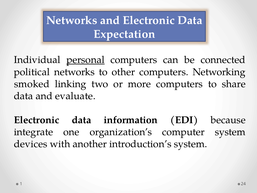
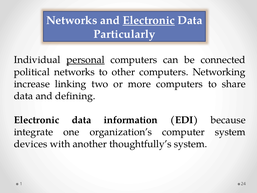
Electronic at (149, 20) underline: none -> present
Expectation: Expectation -> Particularly
smoked: smoked -> increase
evaluate: evaluate -> defining
introduction’s: introduction’s -> thoughtfully’s
